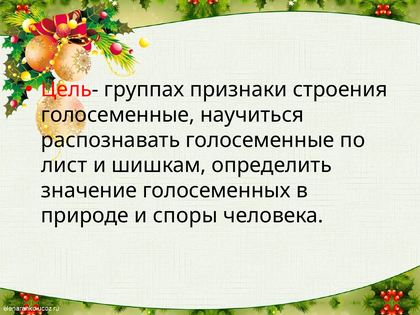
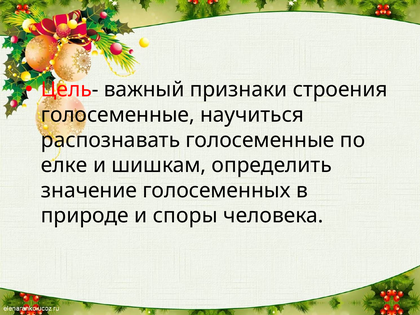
группах: группах -> важный
лист: лист -> елке
